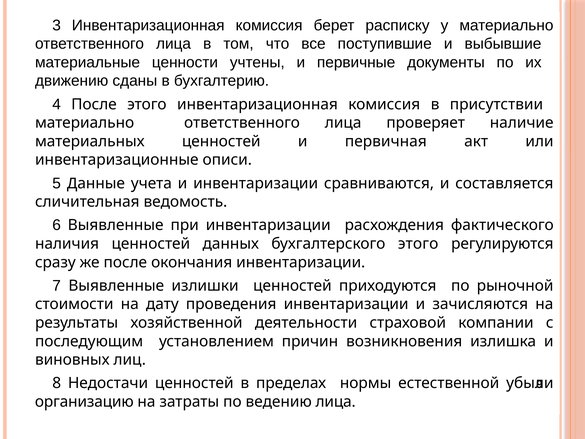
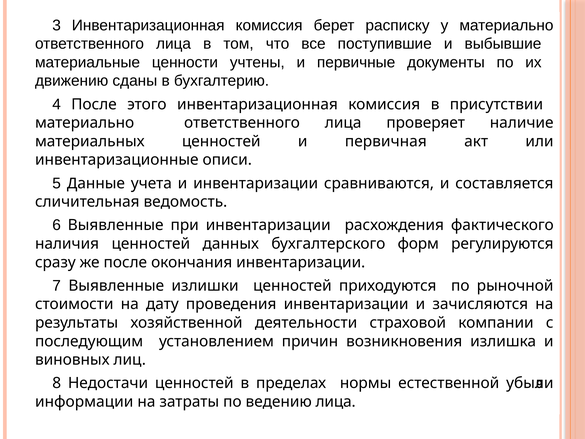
бухгалтерского этого: этого -> форм
организацию: организацию -> информации
